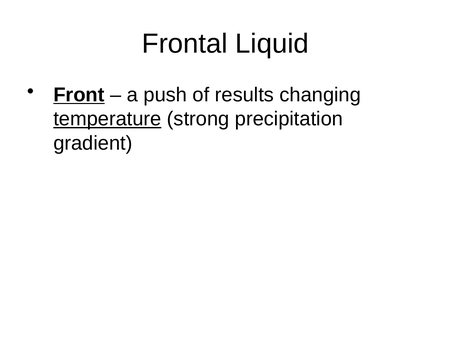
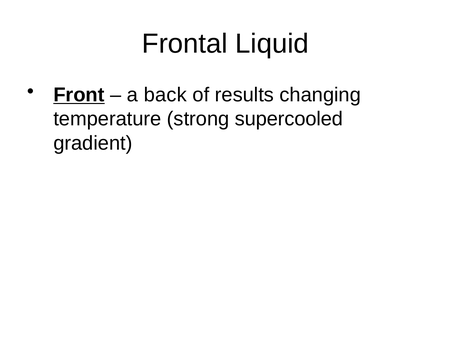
push: push -> back
temperature underline: present -> none
precipitation: precipitation -> supercooled
